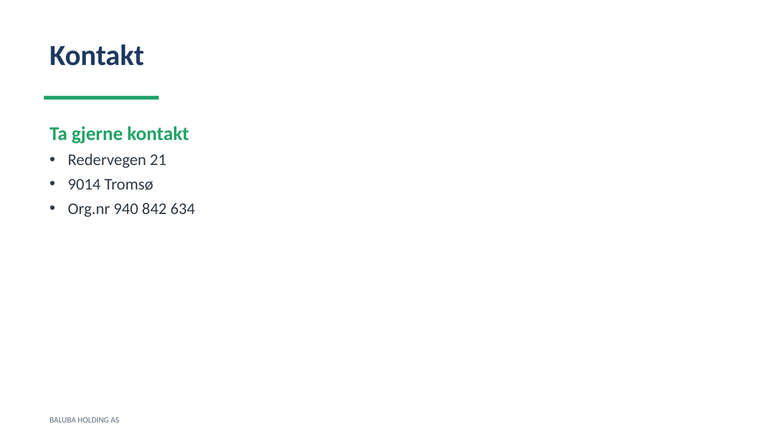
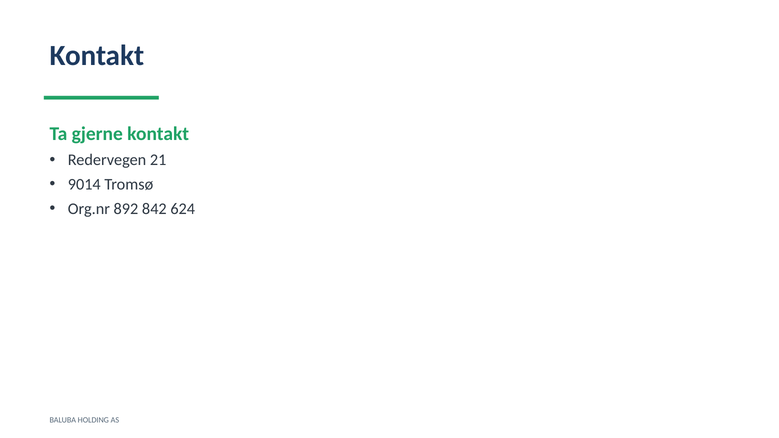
940: 940 -> 892
634: 634 -> 624
